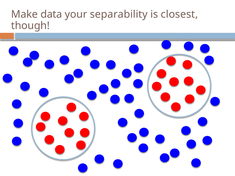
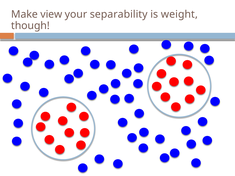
data: data -> view
closest: closest -> weight
